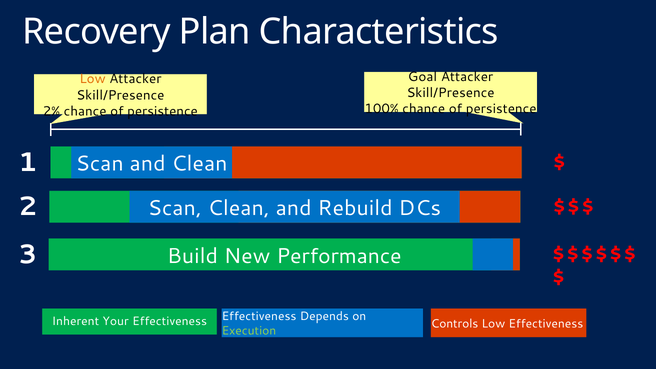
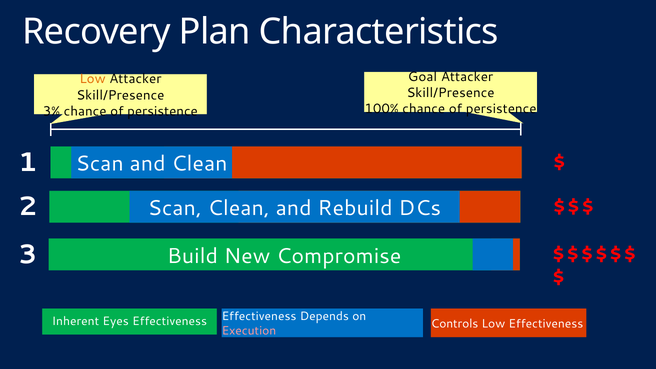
2%: 2% -> 3%
Performance: Performance -> Compromise
Your: Your -> Eyes
Execution colour: light green -> pink
